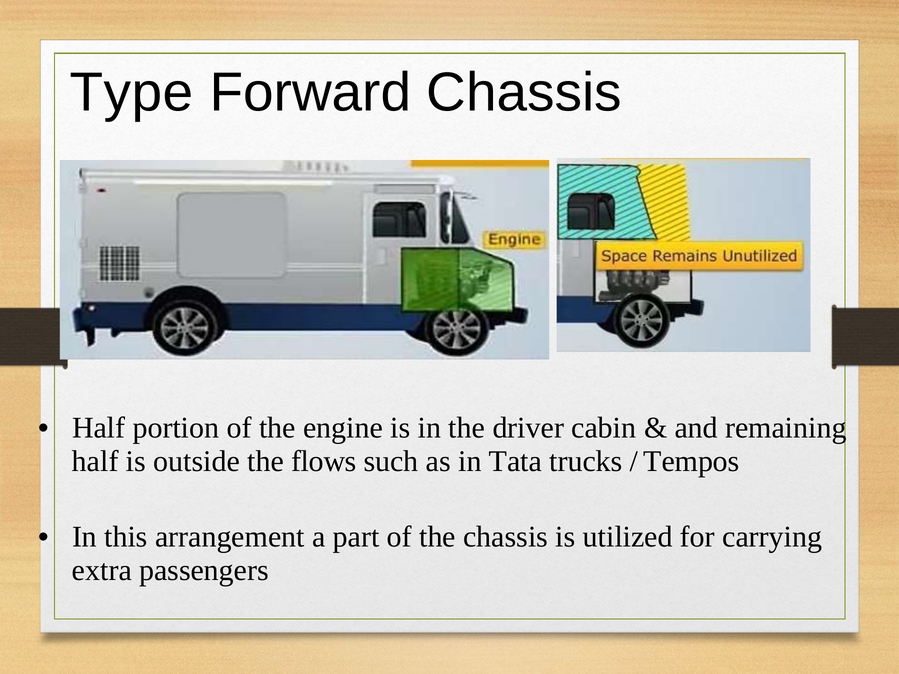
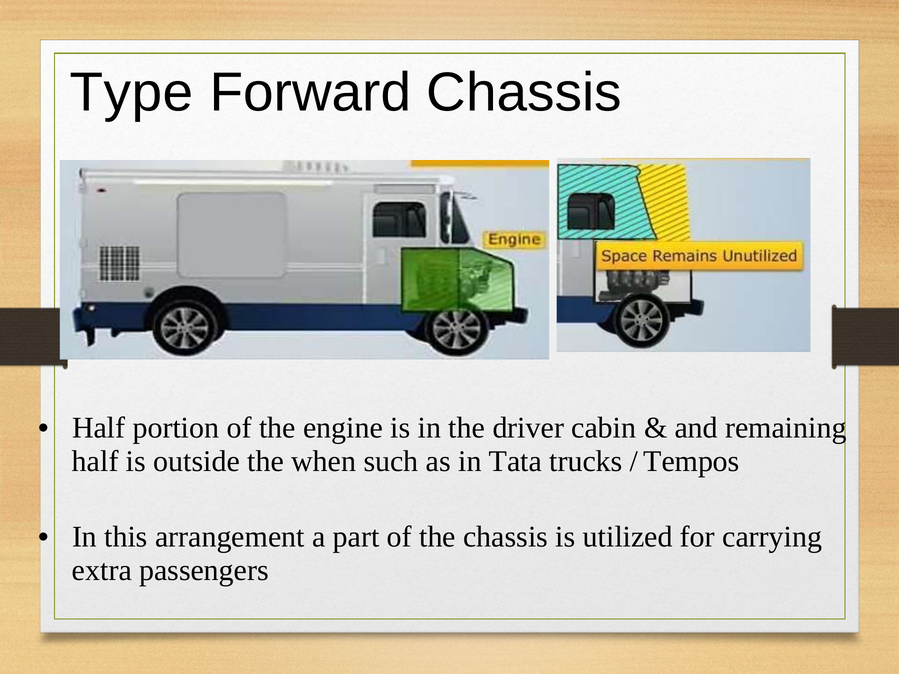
flows: flows -> when
